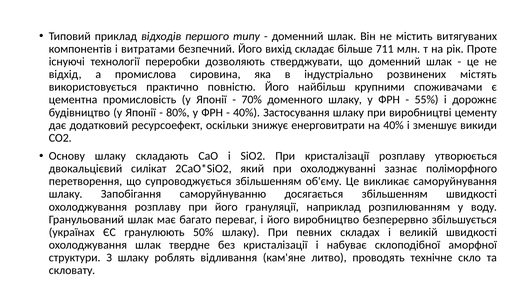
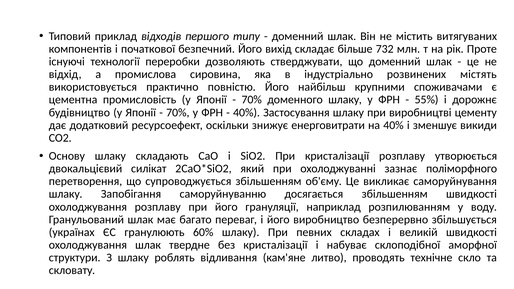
витратами: витратами -> початкової
711: 711 -> 732
80% at (178, 113): 80% -> 70%
50%: 50% -> 60%
